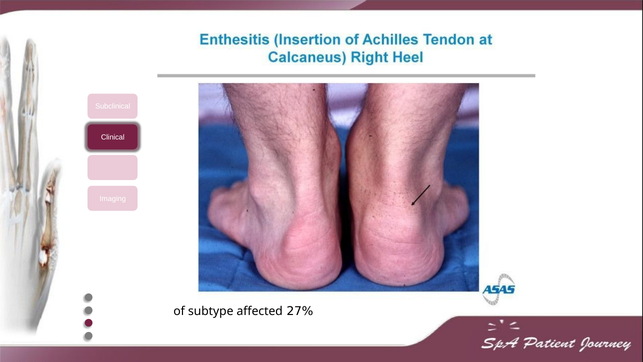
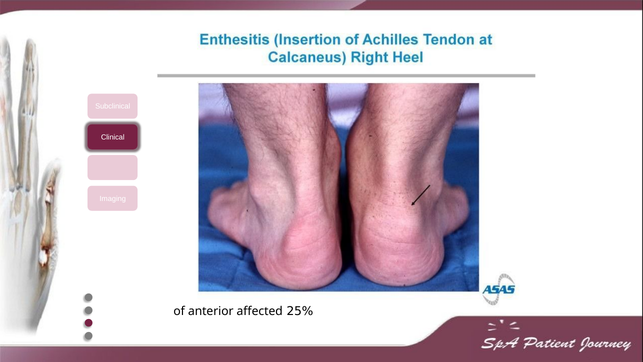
27%: 27% -> 25%
subtype: subtype -> anterior
